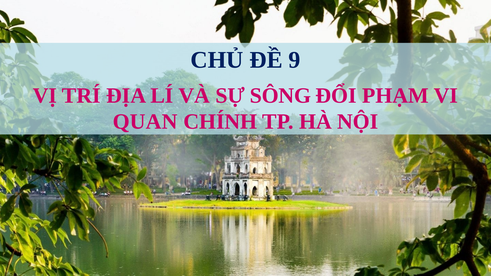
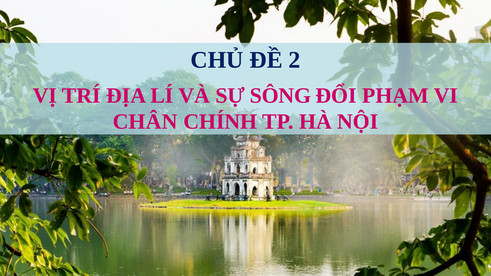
9: 9 -> 2
QUAN: QUAN -> CHÂN
